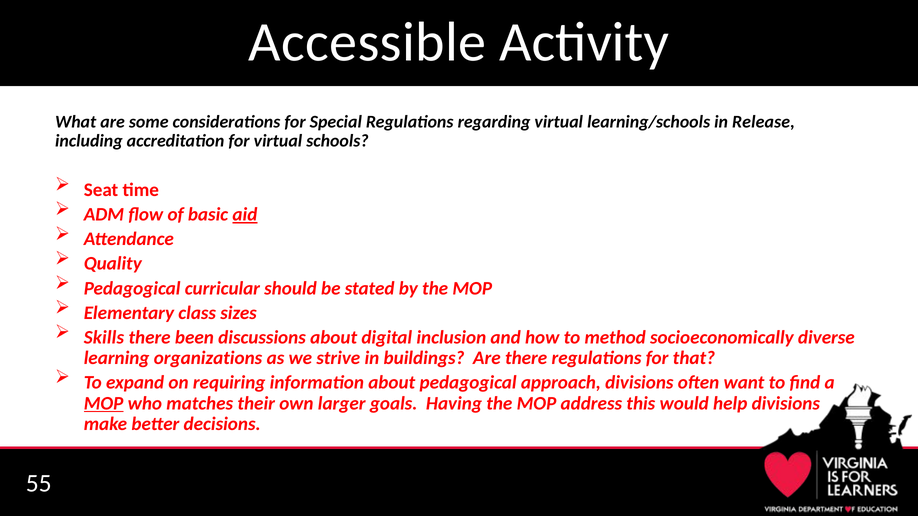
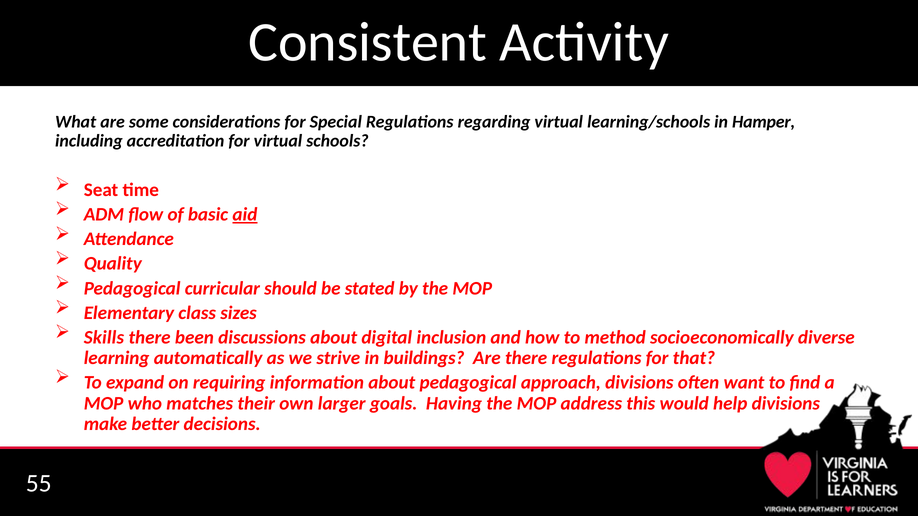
Accessible: Accessible -> Consistent
Release: Release -> Hamper
organizations: organizations -> automatically
MOP at (104, 404) underline: present -> none
